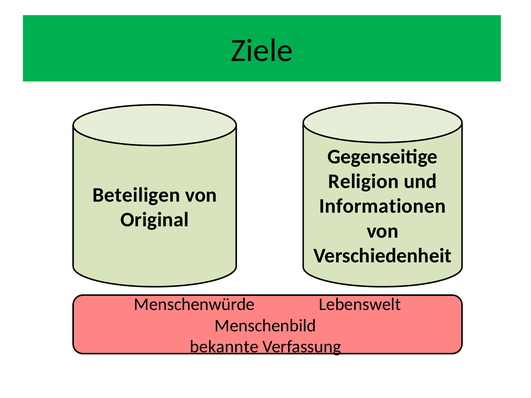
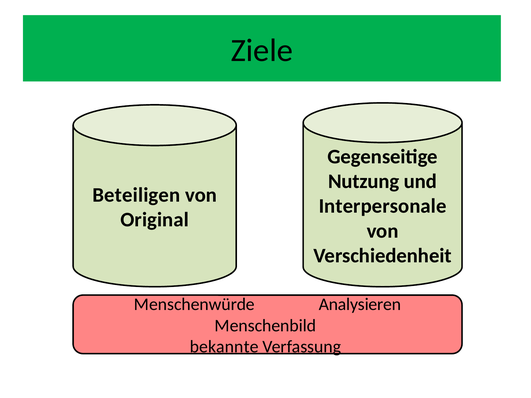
Religion: Religion -> Nutzung
Informationen: Informationen -> Interpersonale
Lebenswelt: Lebenswelt -> Analysieren
